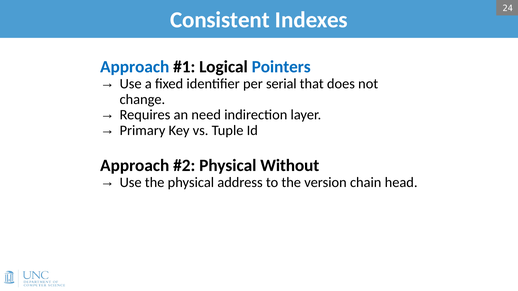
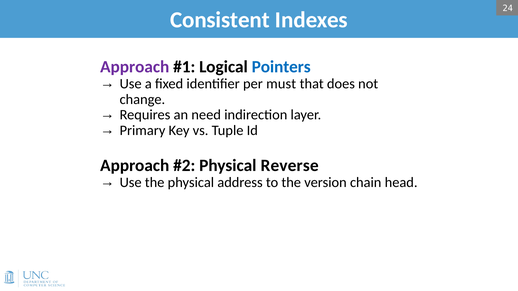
Approach at (135, 67) colour: blue -> purple
serial: serial -> must
Without: Without -> Reverse
